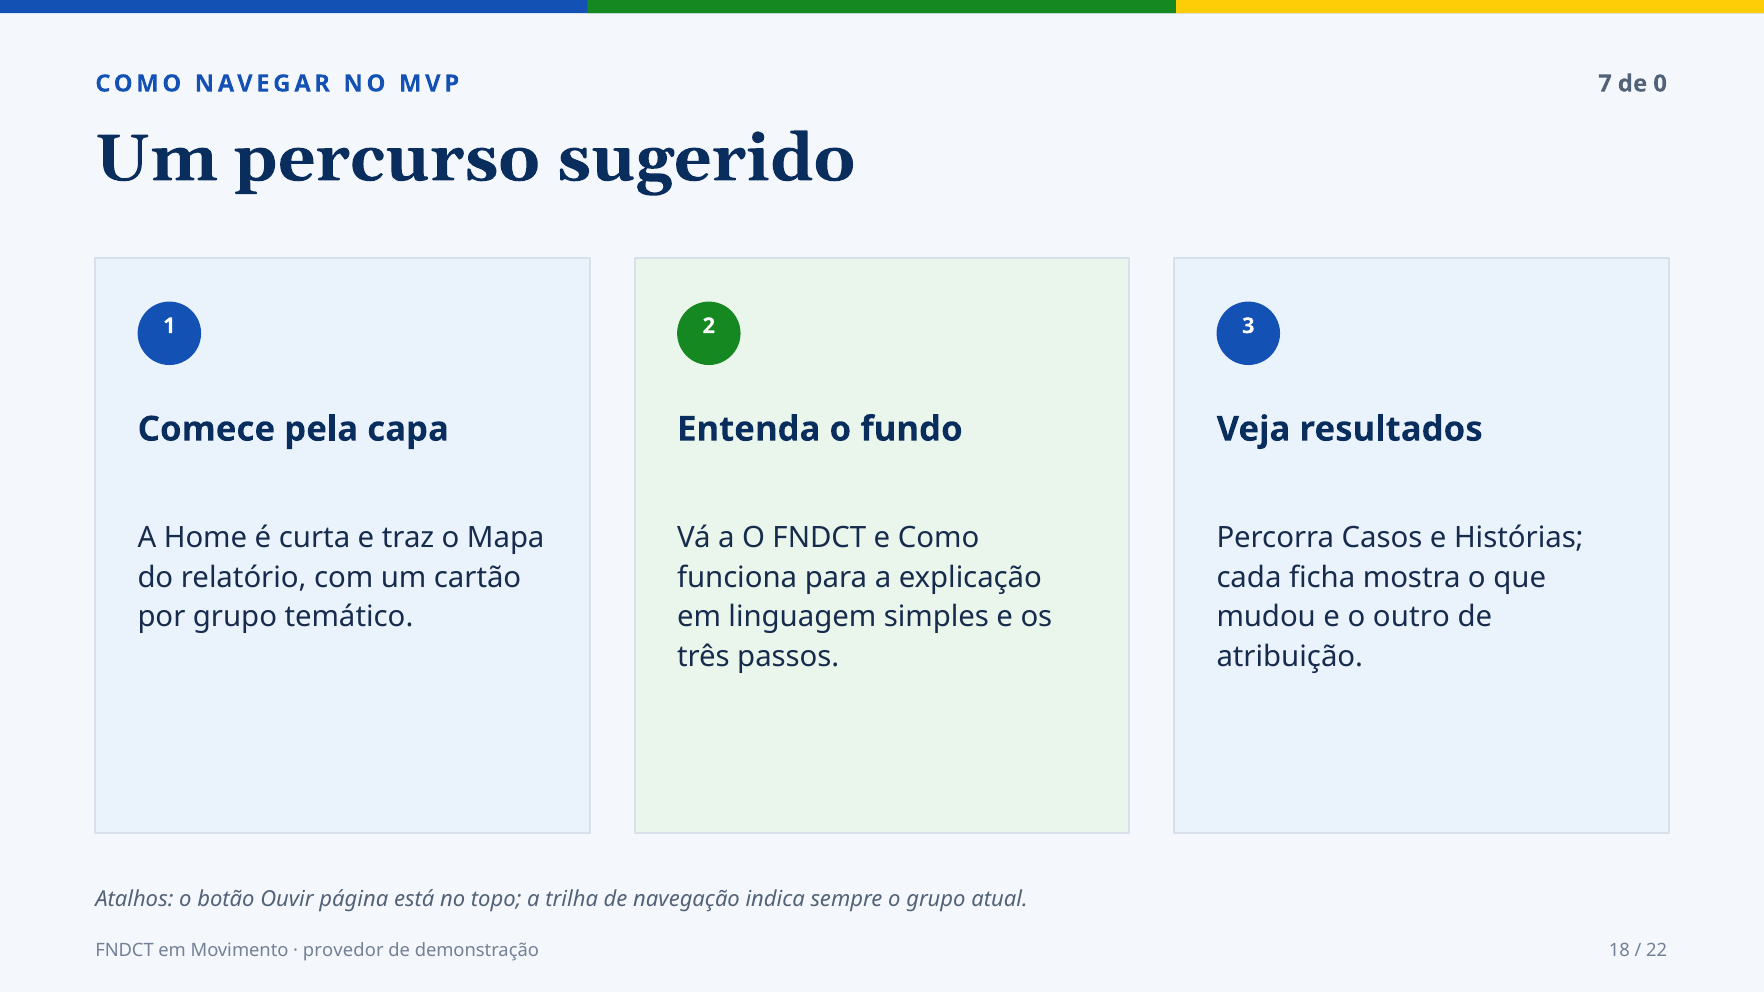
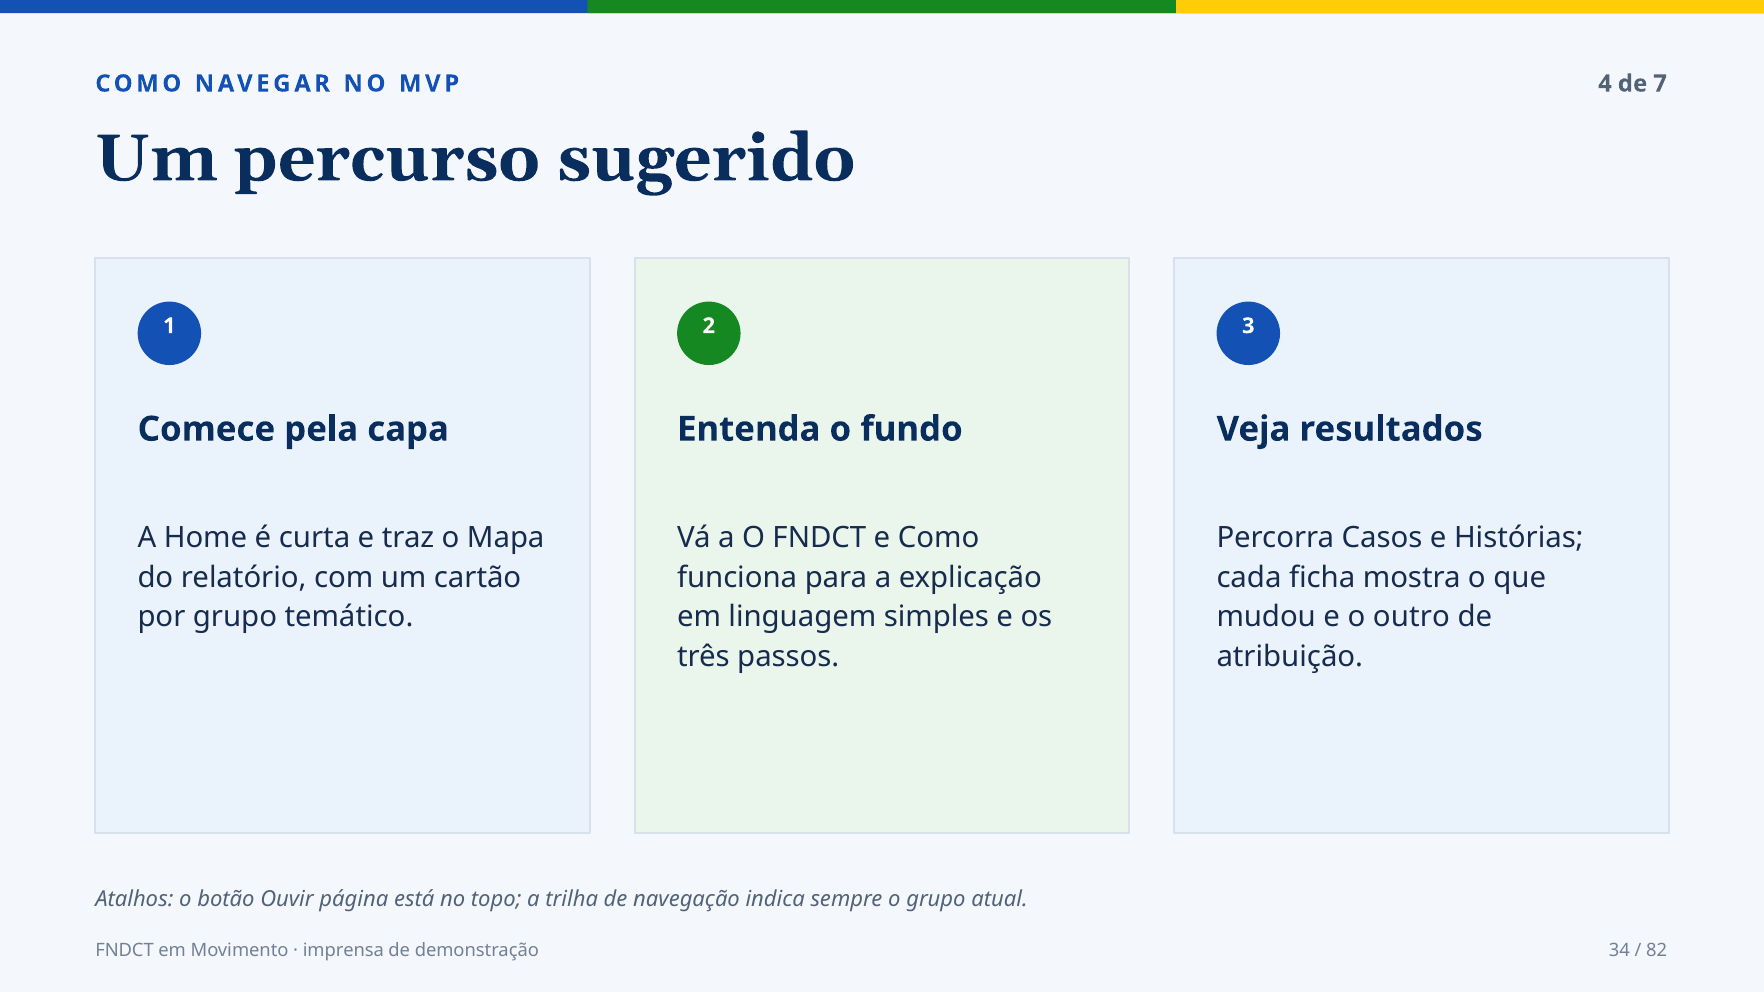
7: 7 -> 4
0: 0 -> 7
provedor: provedor -> imprensa
18: 18 -> 34
22: 22 -> 82
